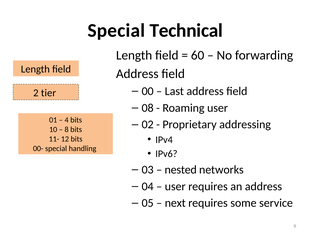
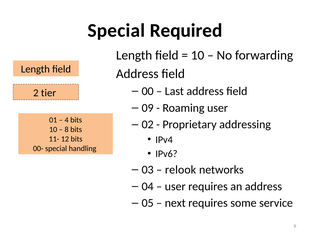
Technical: Technical -> Required
60 at (198, 55): 60 -> 10
08: 08 -> 09
nested: nested -> relook
